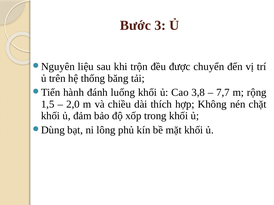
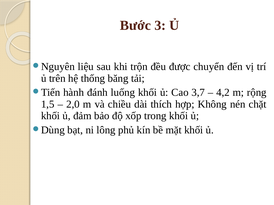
3,8: 3,8 -> 3,7
7,7: 7,7 -> 4,2
